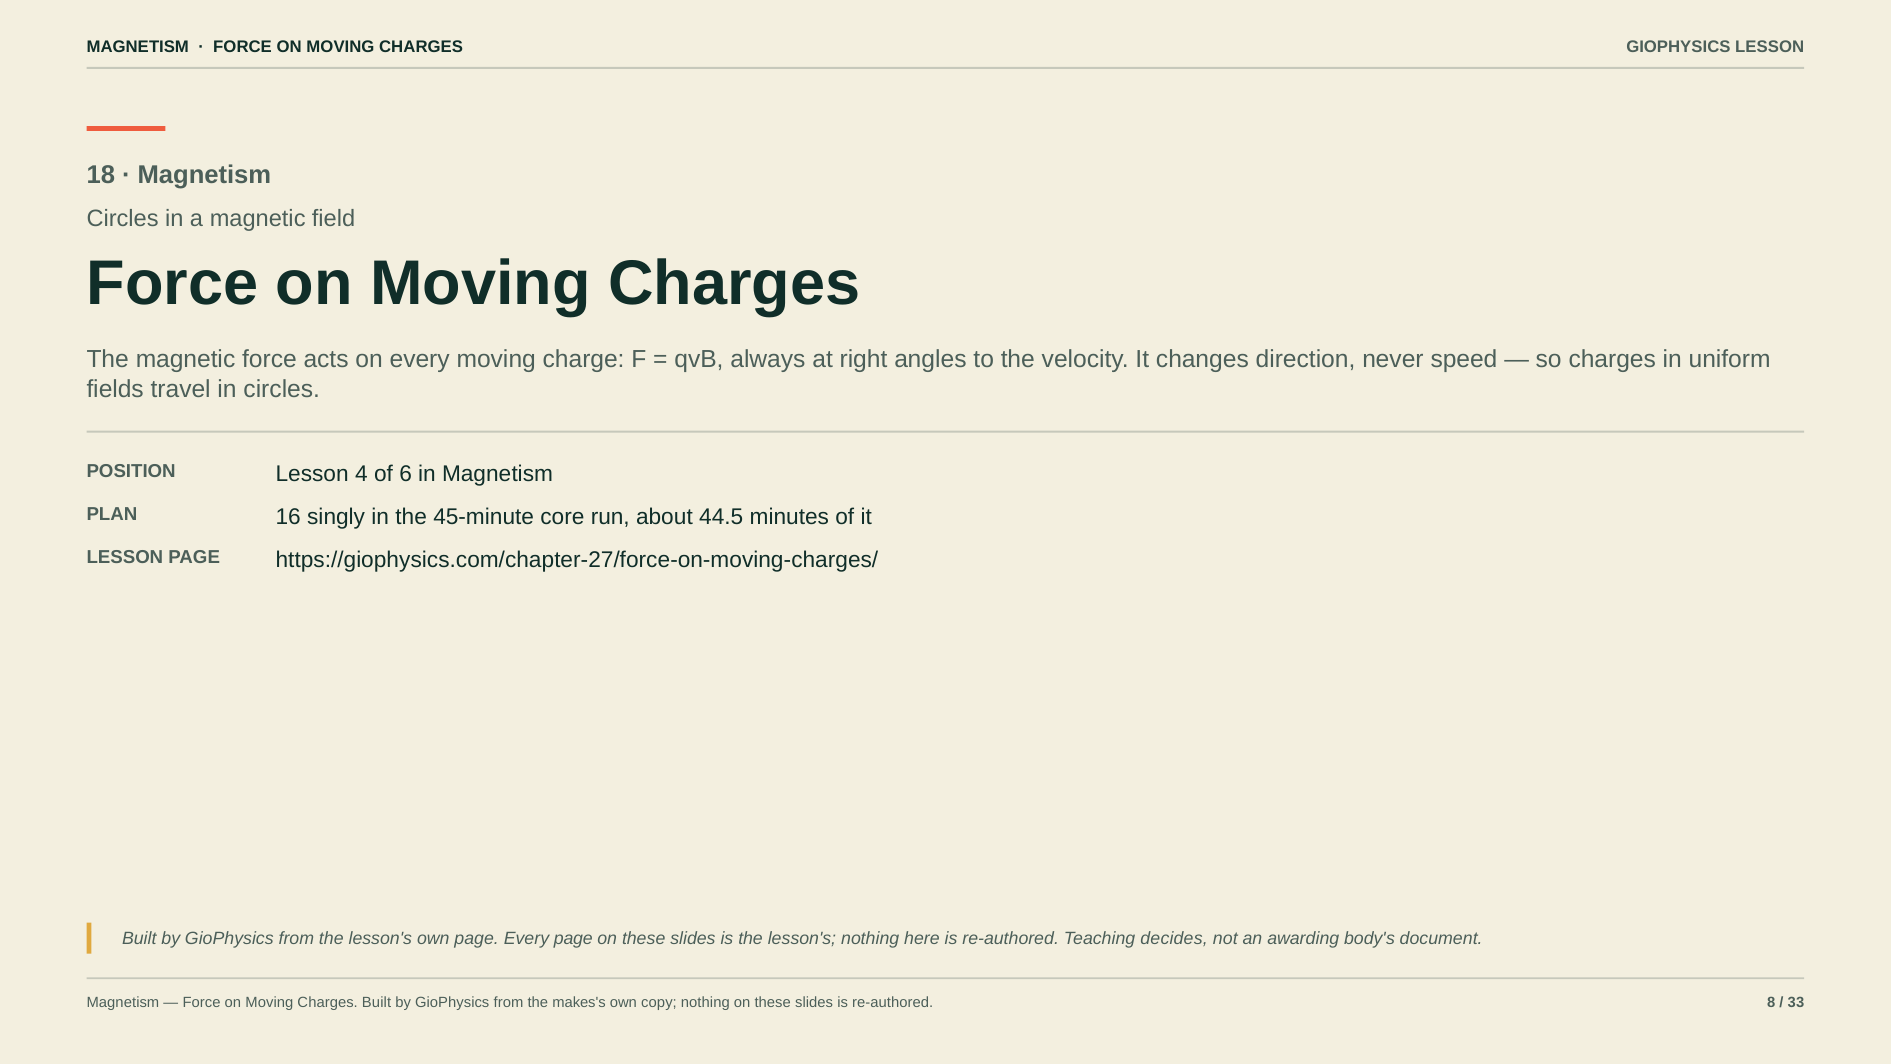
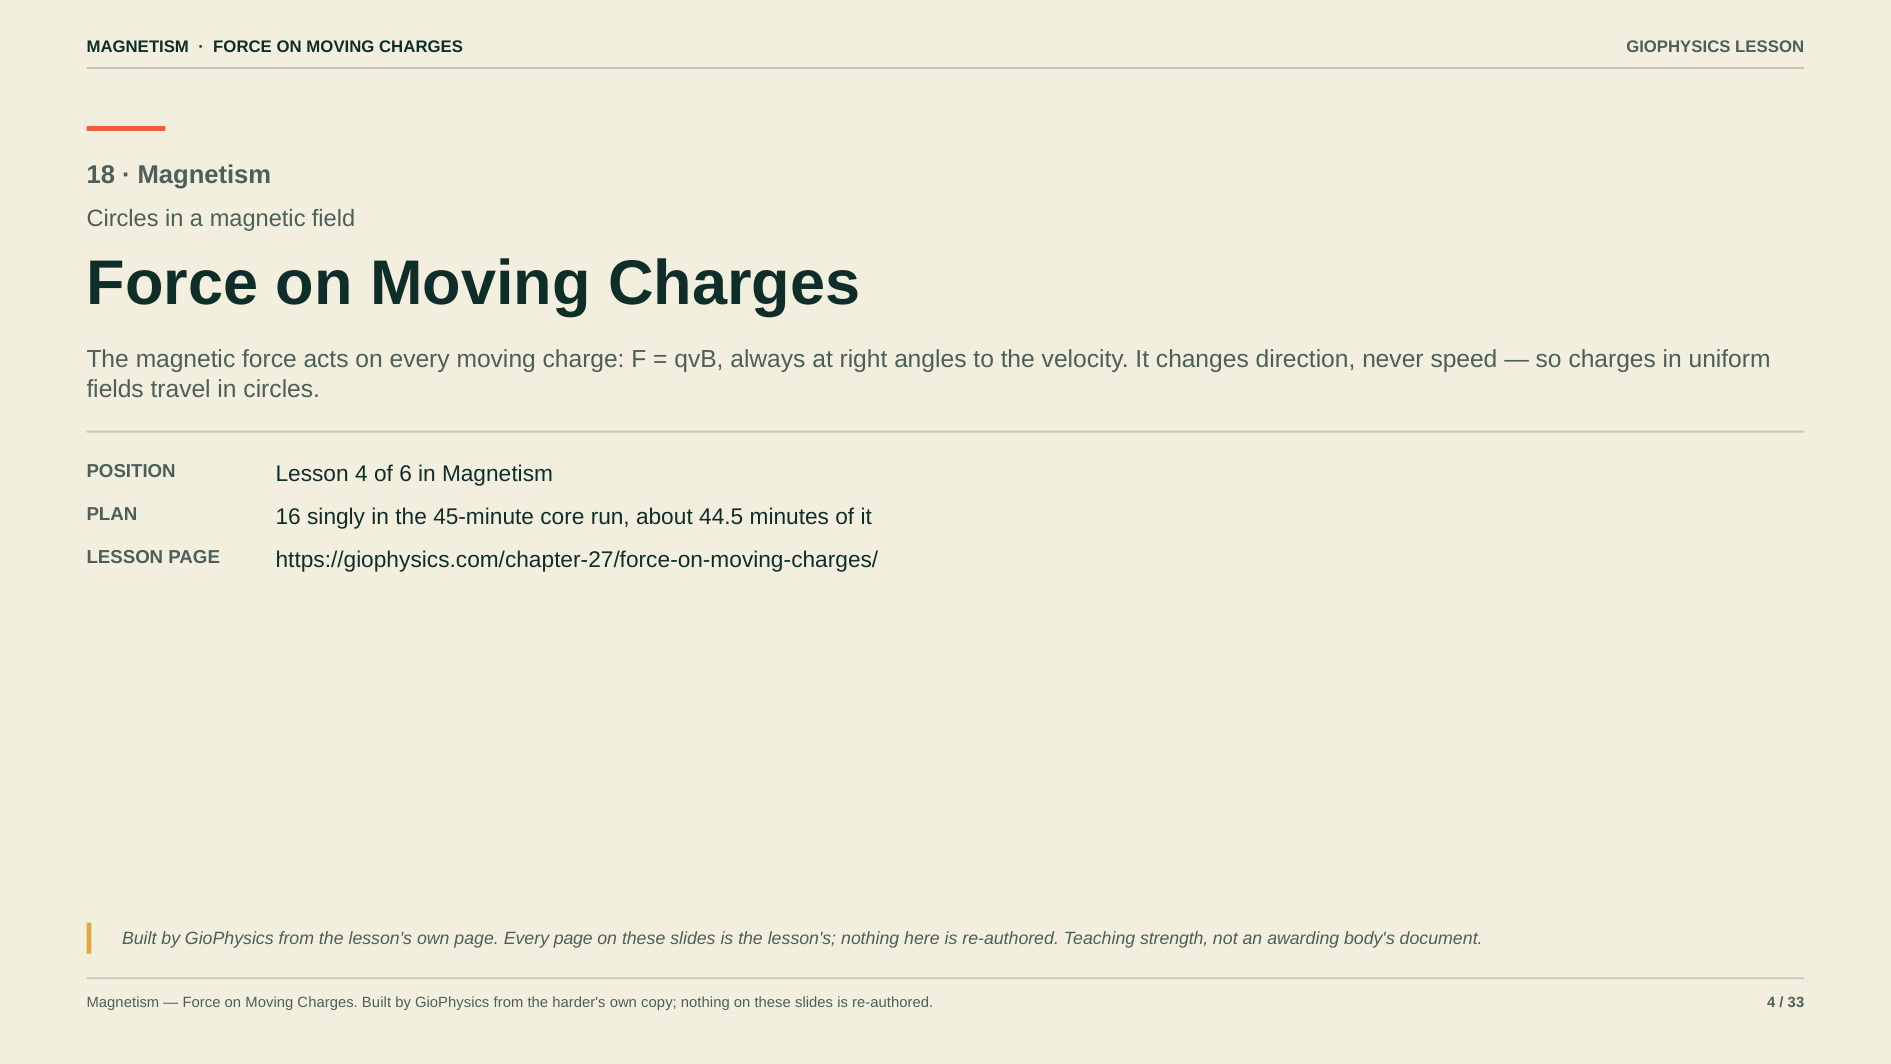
decides: decides -> strength
makes's: makes's -> harder's
re-authored 8: 8 -> 4
